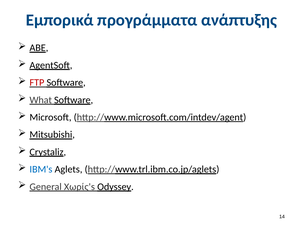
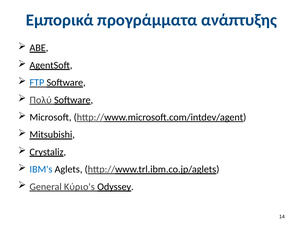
FTP colour: red -> blue
What: What -> Πολύ
Χωρίς's: Χωρίς's -> Κύριο's
